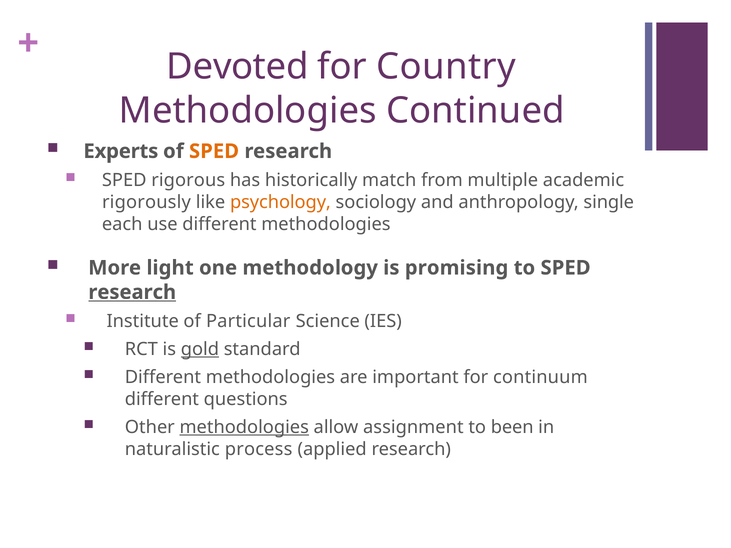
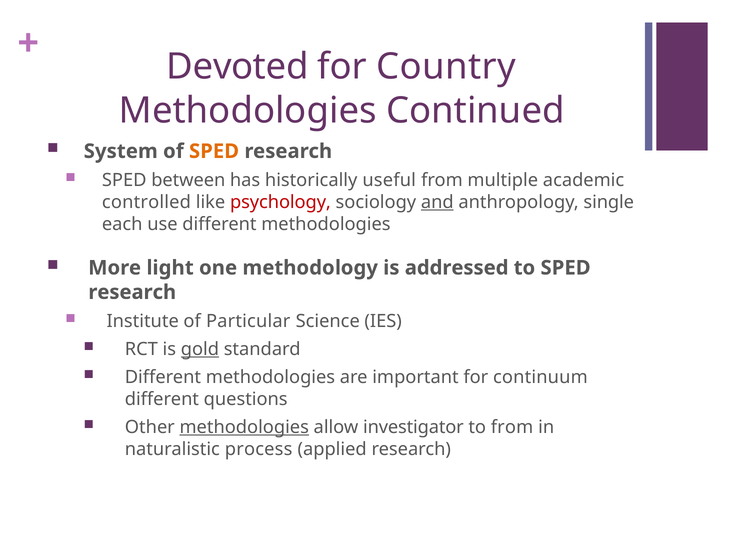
Experts: Experts -> System
rigorous: rigorous -> between
match: match -> useful
rigorously: rigorously -> controlled
psychology colour: orange -> red
and underline: none -> present
promising: promising -> addressed
research at (132, 292) underline: present -> none
assignment: assignment -> investigator
to been: been -> from
